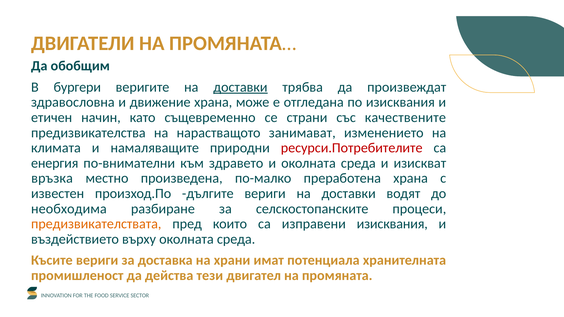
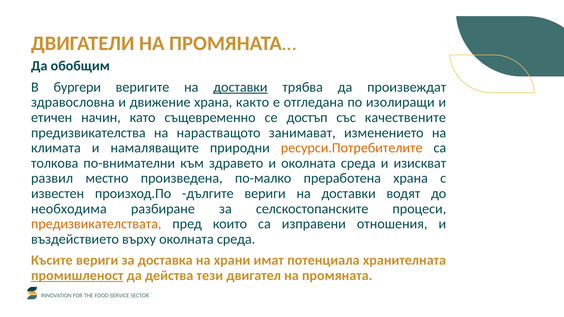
може: може -> както
по изисквания: изисквания -> изолиращи
страни: страни -> достъп
ресурси.Потребителите colour: red -> orange
енергия: енергия -> толкова
връзка: връзка -> развил
изправени изисквания: изисквания -> отношения
промишленост underline: none -> present
